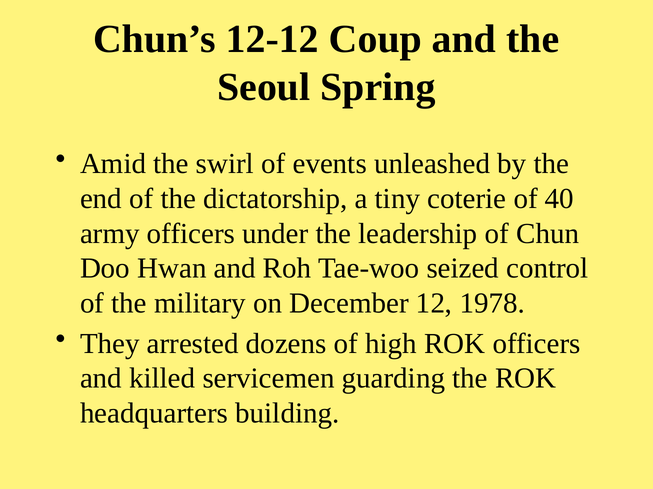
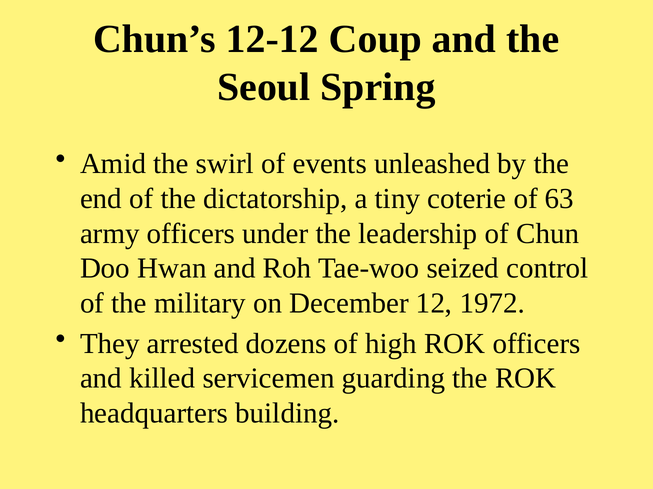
40: 40 -> 63
1978: 1978 -> 1972
